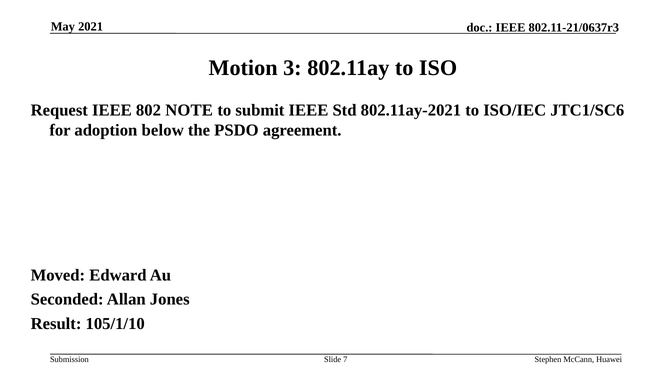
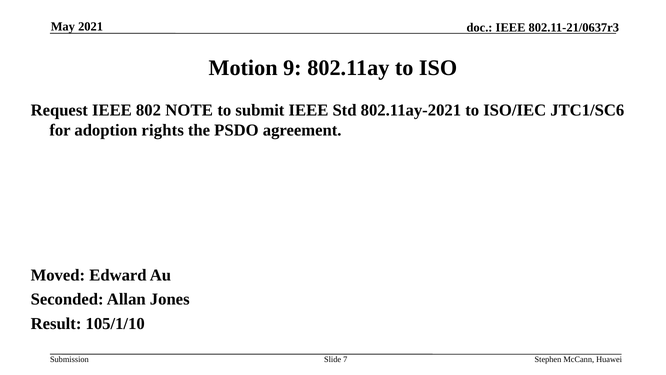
3: 3 -> 9
below: below -> rights
